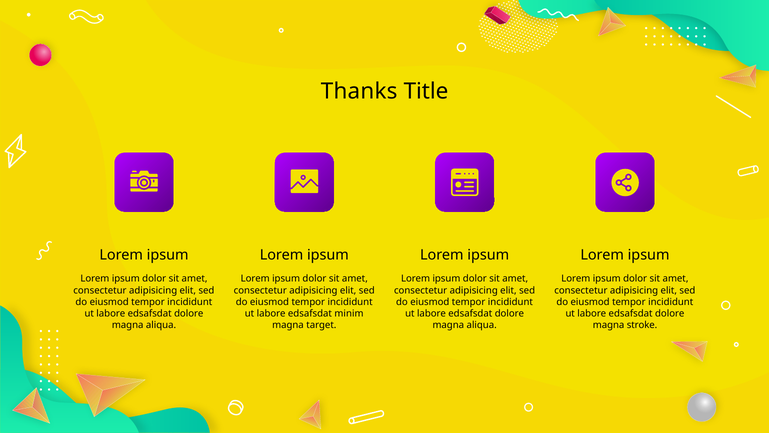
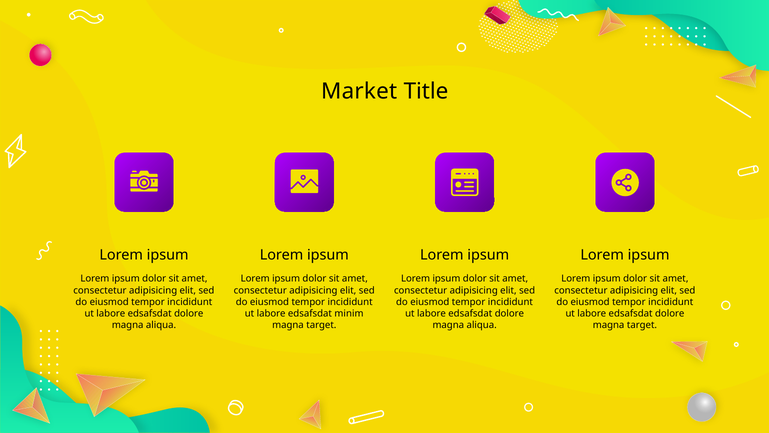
Thanks: Thanks -> Market
stroke at (642, 325): stroke -> target
